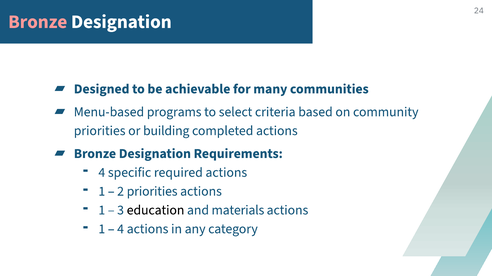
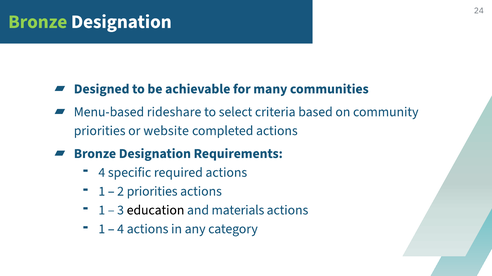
Bronze at (38, 22) colour: pink -> light green
programs: programs -> rideshare
building: building -> website
